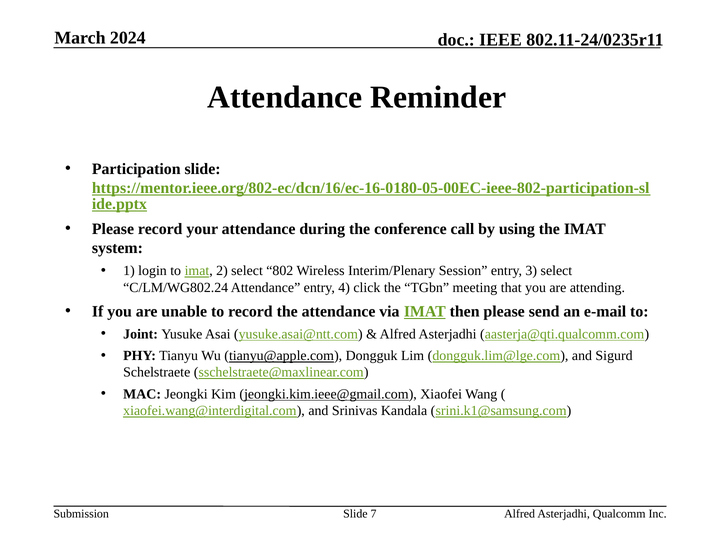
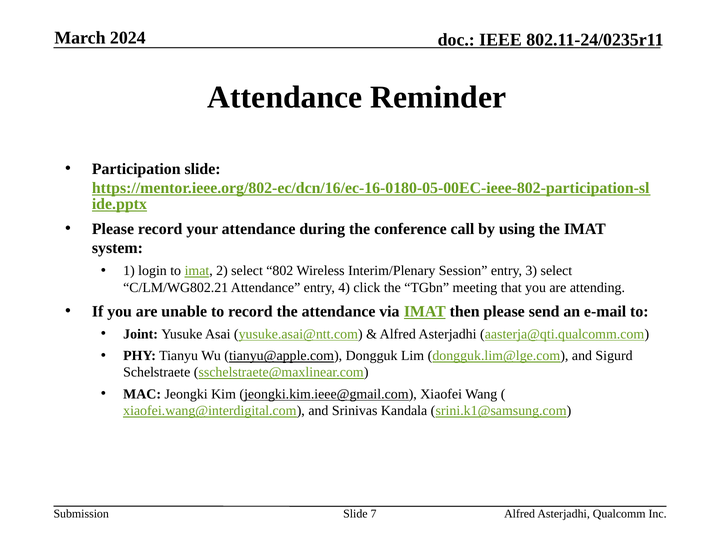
C/LM/WG802.24: C/LM/WG802.24 -> C/LM/WG802.21
